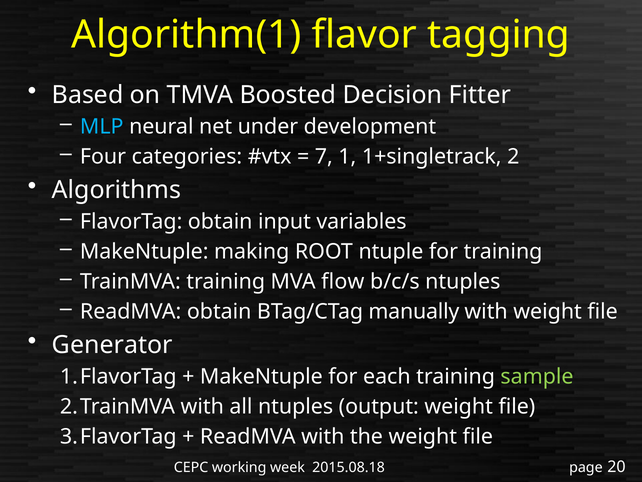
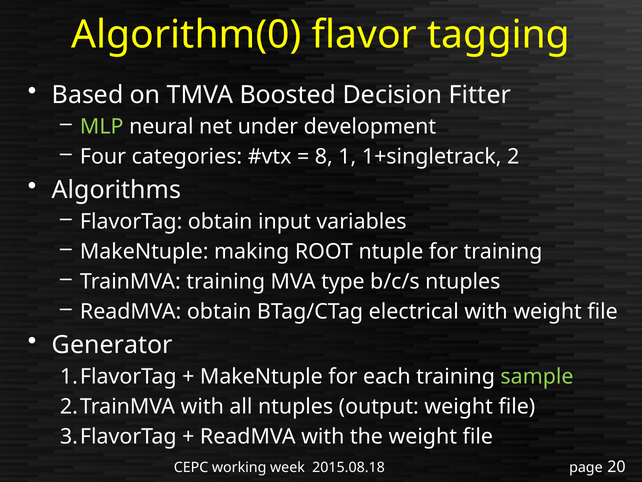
Algorithm(1: Algorithm(1 -> Algorithm(0
MLP colour: light blue -> light green
7: 7 -> 8
flow: flow -> type
manually: manually -> electrical
